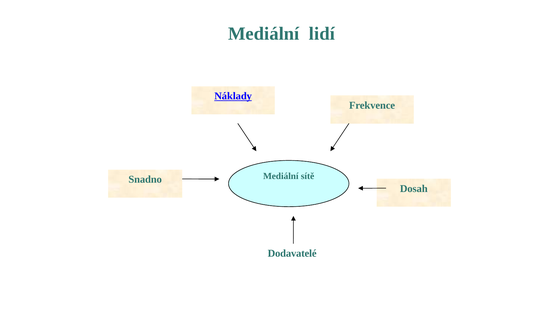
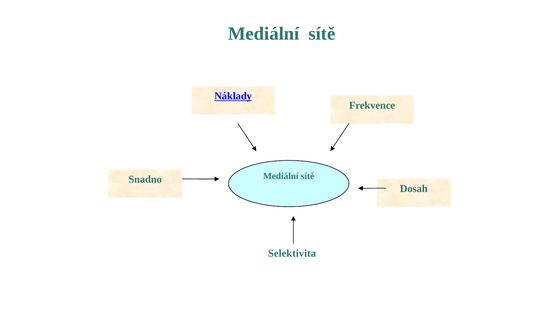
lidí at (322, 34): lidí -> sítě
Dodavatelé: Dodavatelé -> Selektivita
